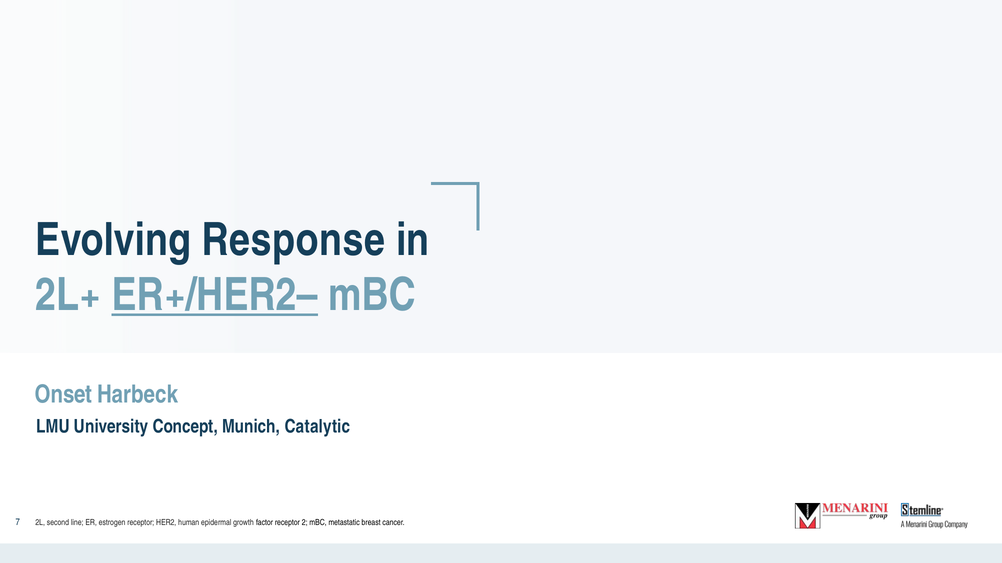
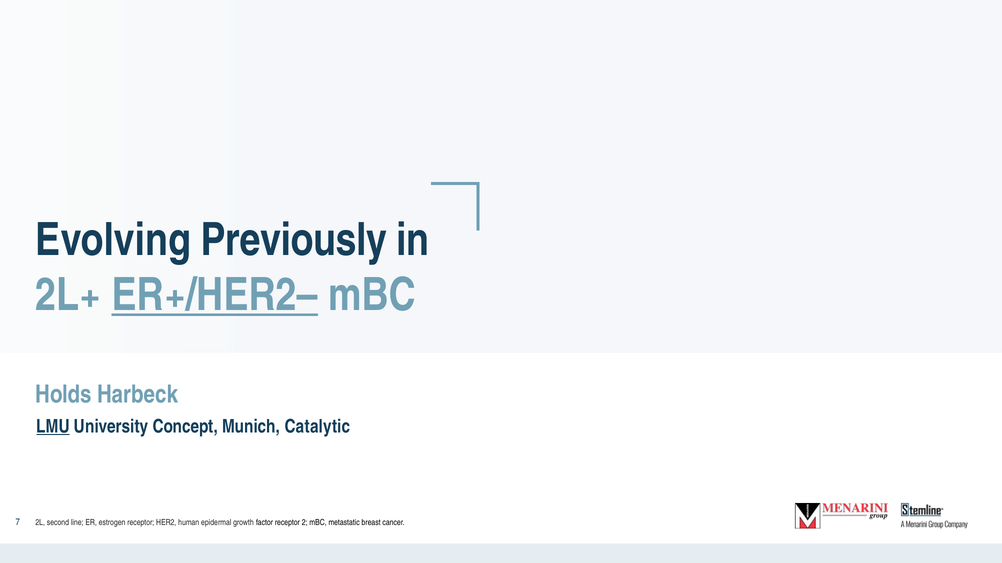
Response: Response -> Previously
Onset: Onset -> Holds
LMU underline: none -> present
